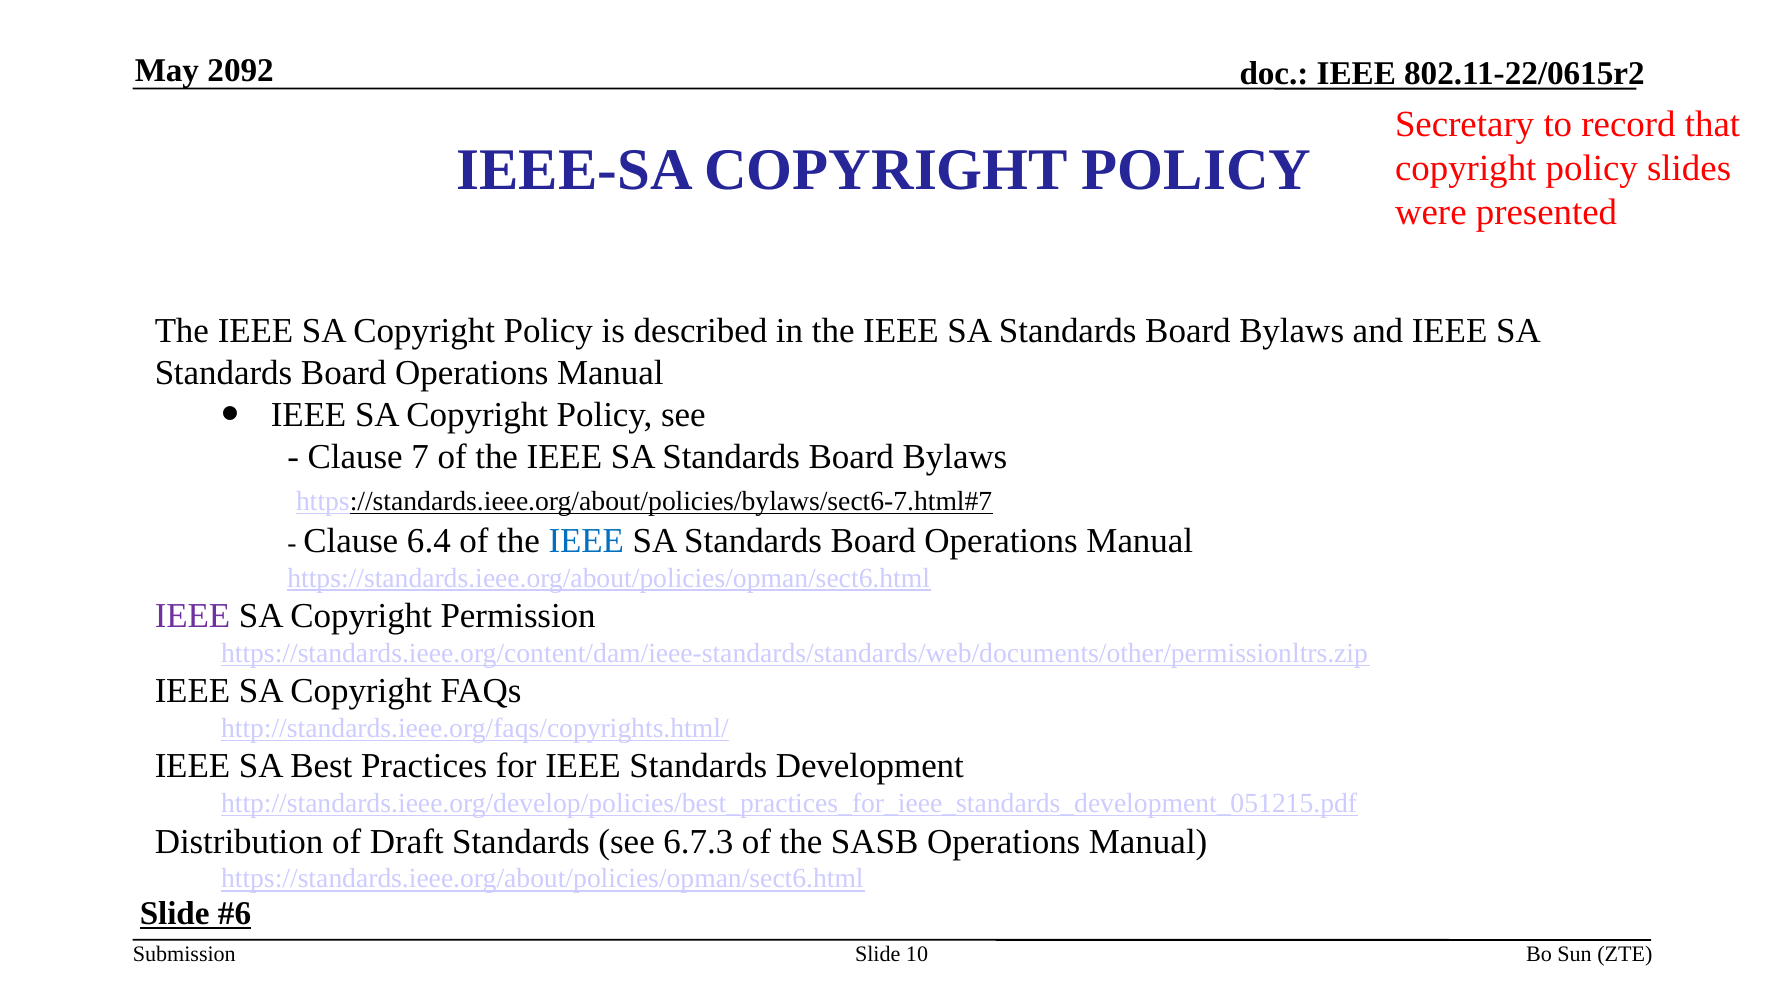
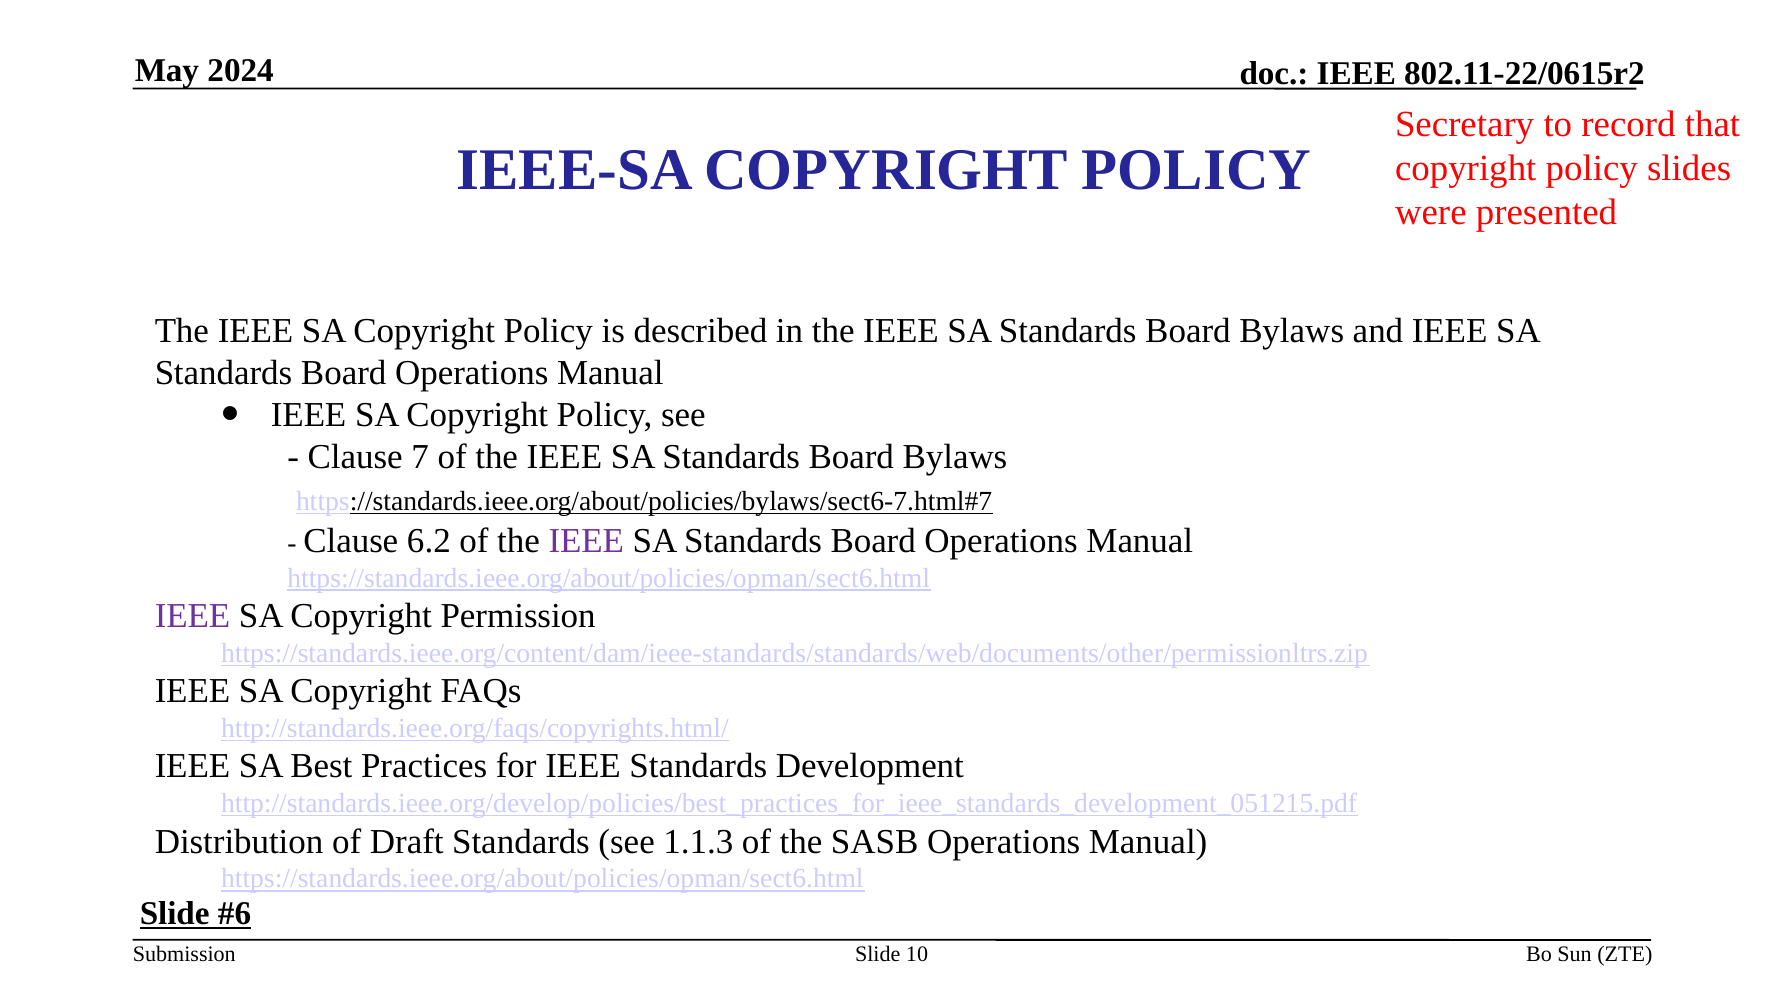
2092: 2092 -> 2024
6.4: 6.4 -> 6.2
IEEE at (586, 541) colour: blue -> purple
6.7.3: 6.7.3 -> 1.1.3
